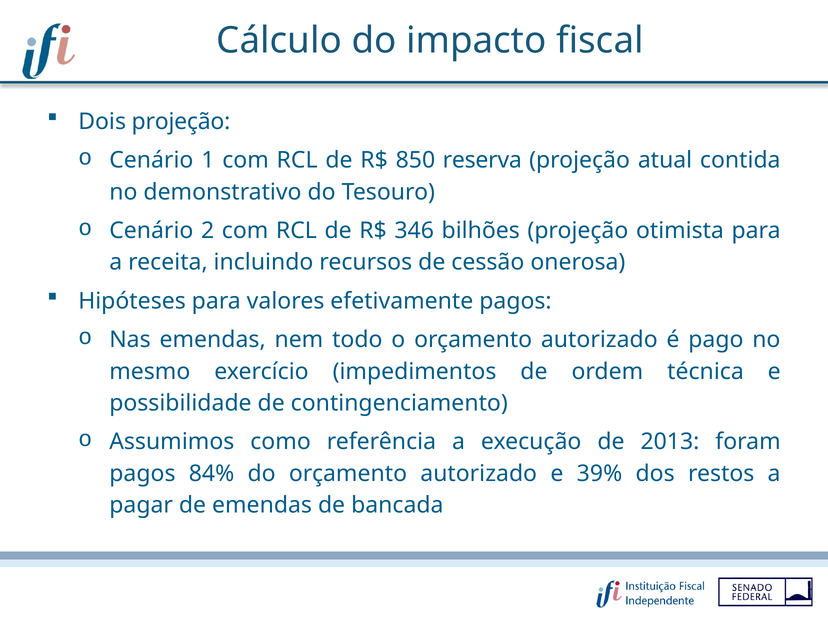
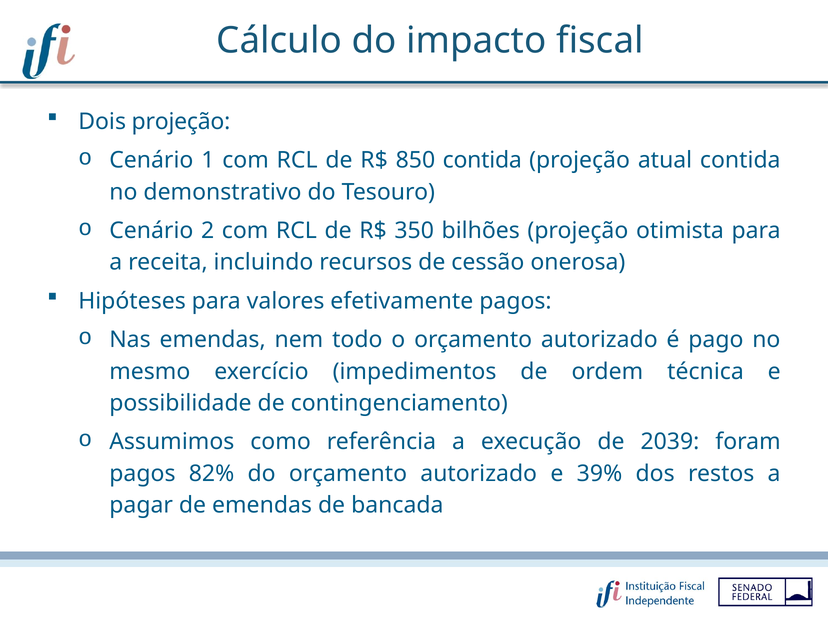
850 reserva: reserva -> contida
346: 346 -> 350
2013: 2013 -> 2039
84%: 84% -> 82%
